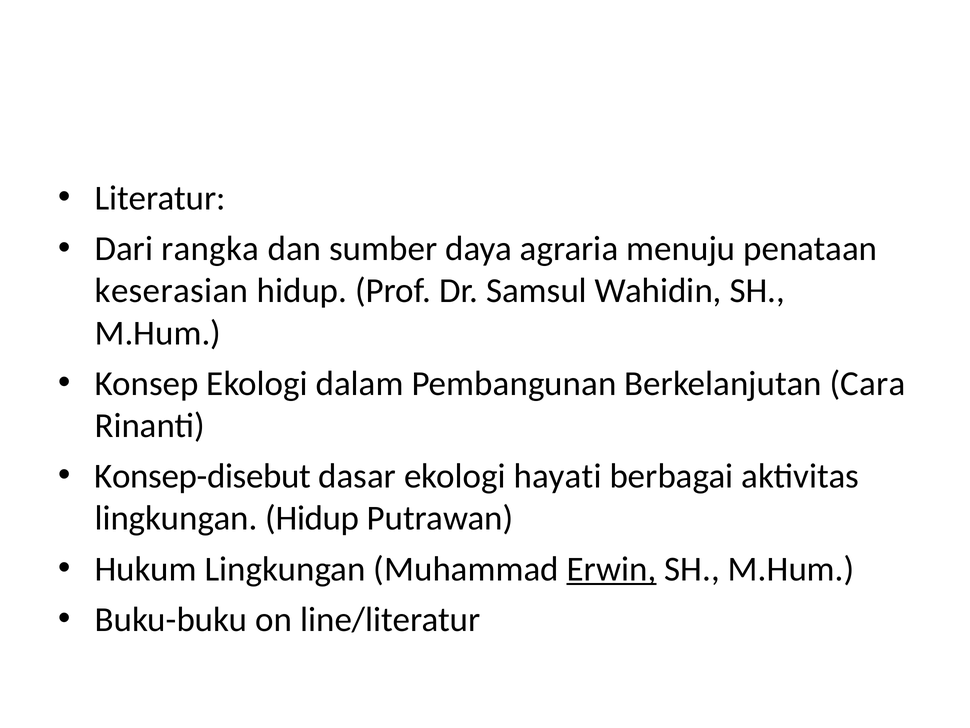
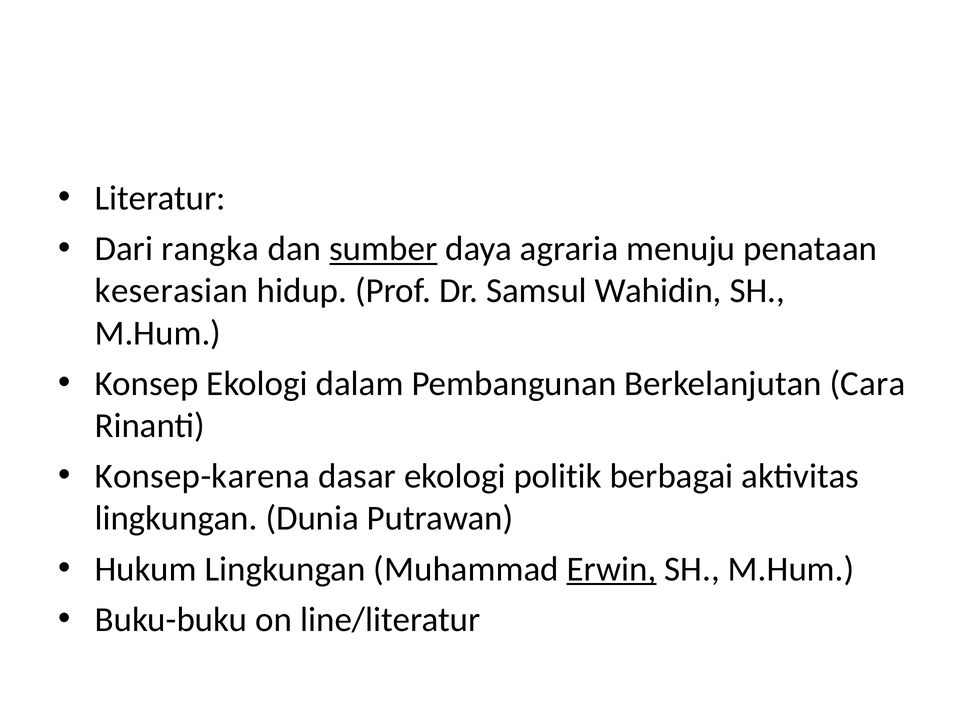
sumber underline: none -> present
Konsep-disebut: Konsep-disebut -> Konsep-karena
hayati: hayati -> politik
lingkungan Hidup: Hidup -> Dunia
